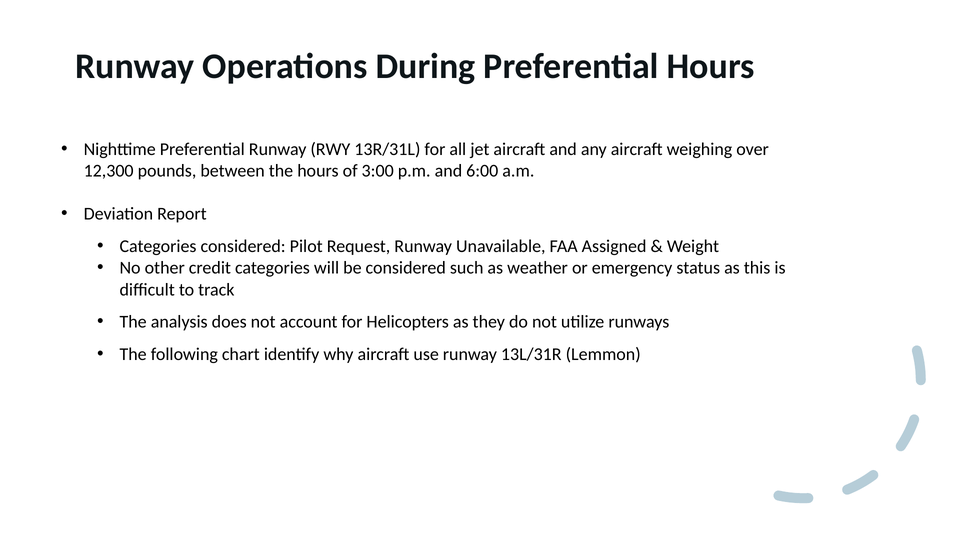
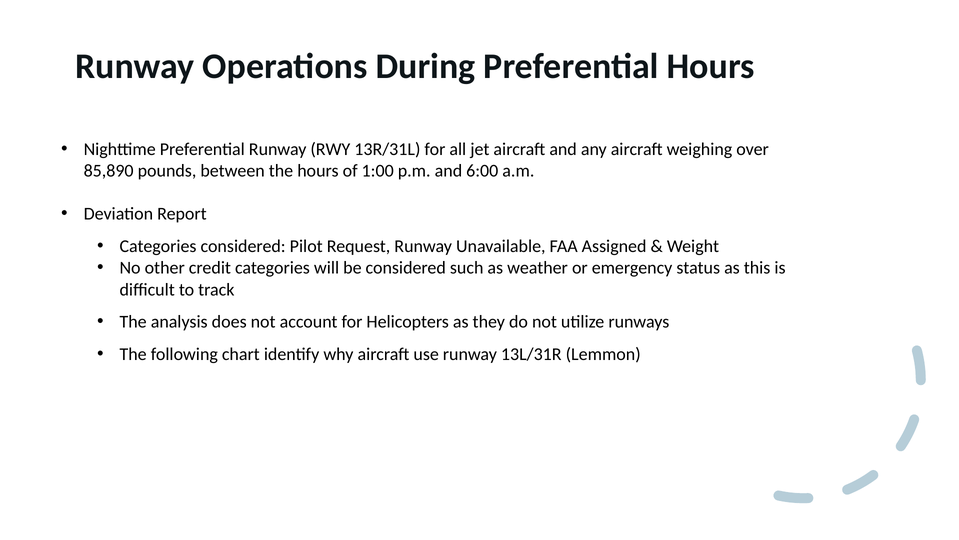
12,300: 12,300 -> 85,890
3:00: 3:00 -> 1:00
